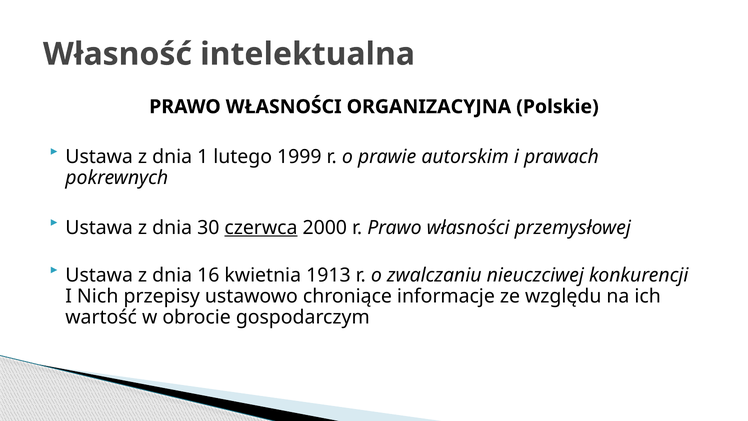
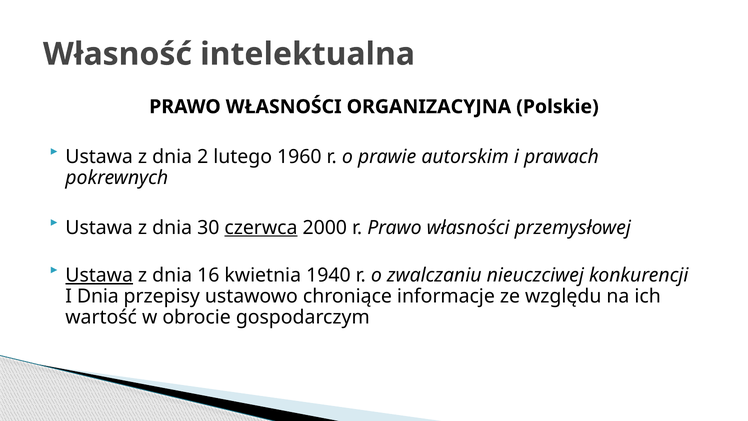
1: 1 -> 2
1999: 1999 -> 1960
Ustawa at (99, 275) underline: none -> present
1913: 1913 -> 1940
I Nich: Nich -> Dnia
